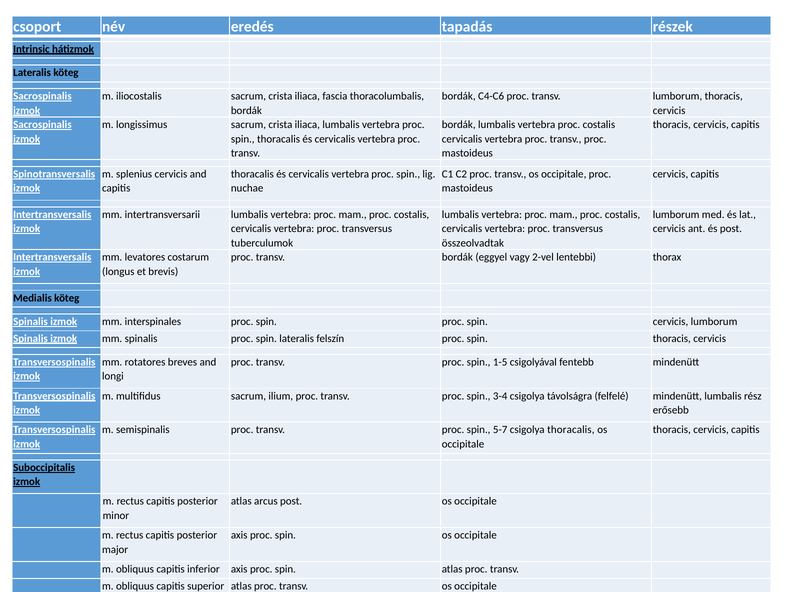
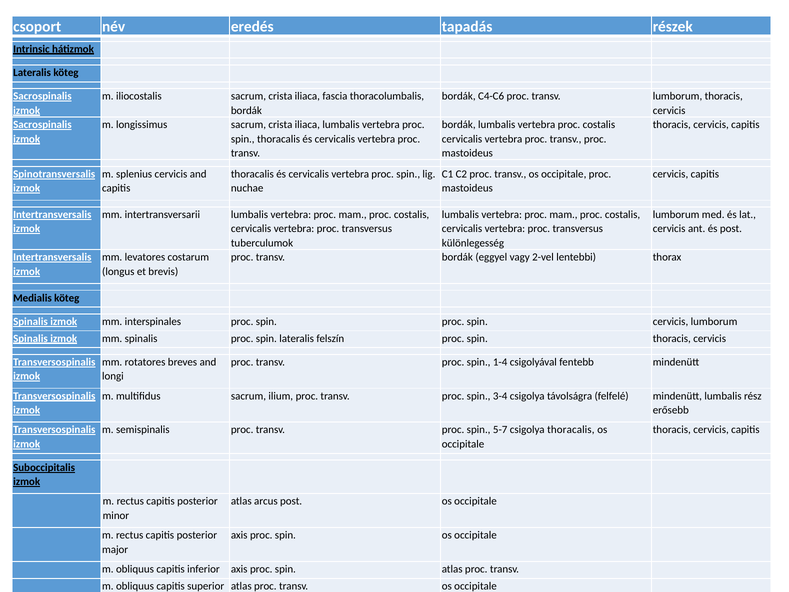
összeolvadtak: összeolvadtak -> különlegesség
1-5: 1-5 -> 1-4
